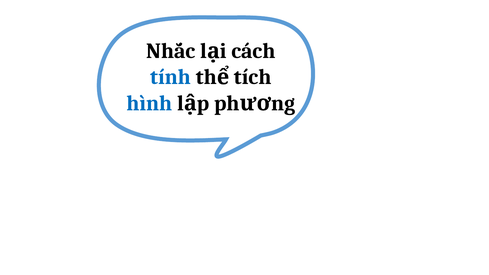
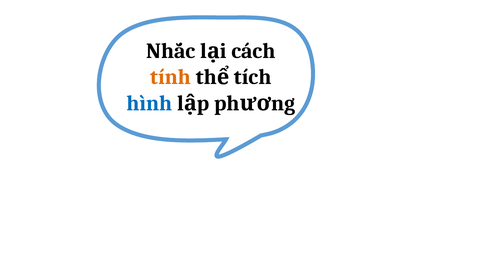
tính colour: blue -> orange
